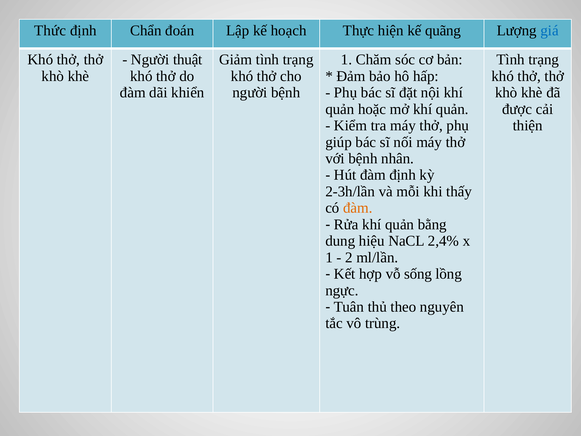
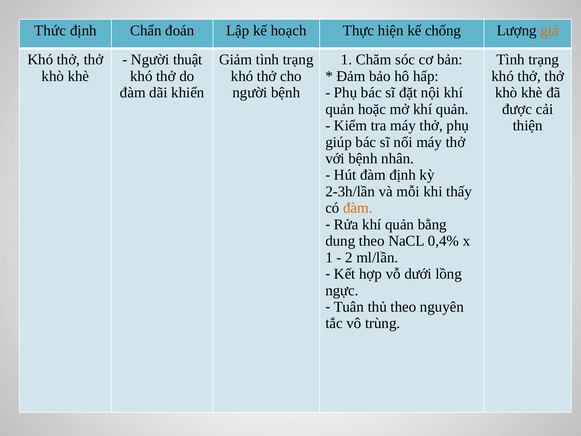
quãng: quãng -> chống
giá colour: blue -> orange
dung hiệu: hiệu -> theo
2,4%: 2,4% -> 0,4%
sống: sống -> dưới
